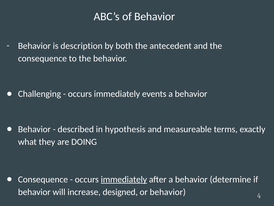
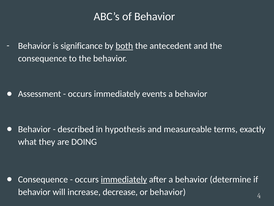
description: description -> significance
both underline: none -> present
Challenging: Challenging -> Assessment
designed: designed -> decrease
